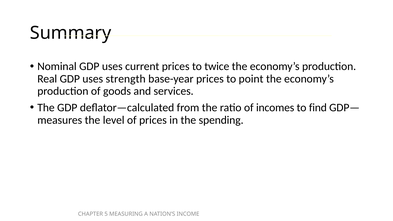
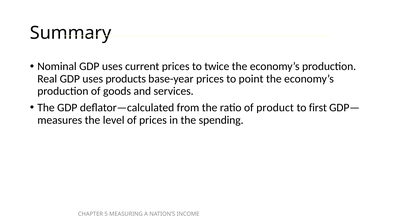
strength: strength -> products
incomes: incomes -> product
find: find -> first
